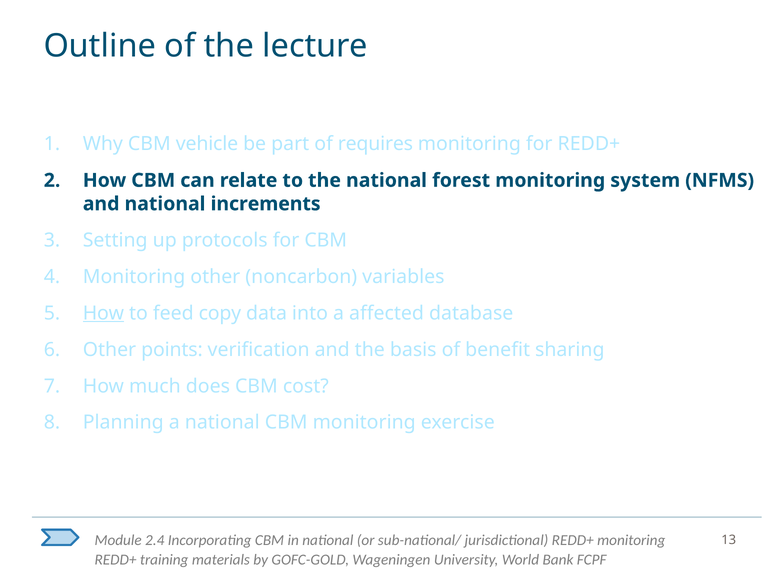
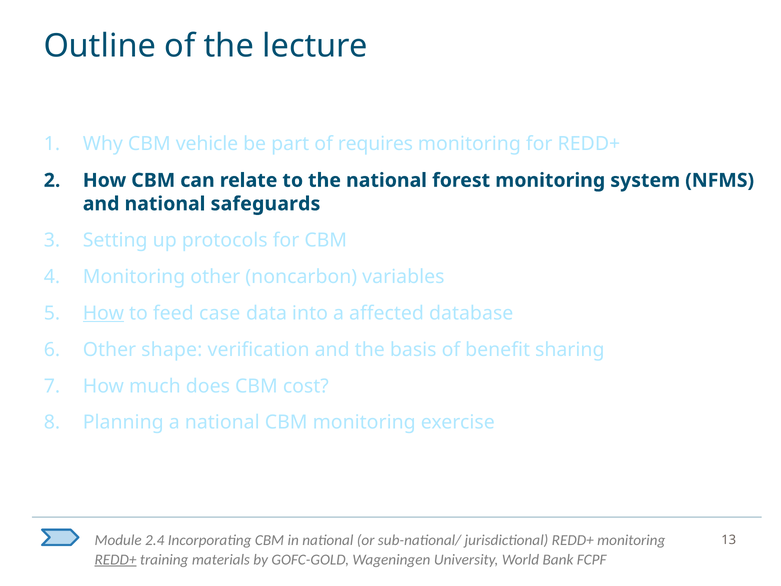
increments: increments -> safeguards
copy: copy -> case
points: points -> shape
REDD+ at (115, 559) underline: none -> present
